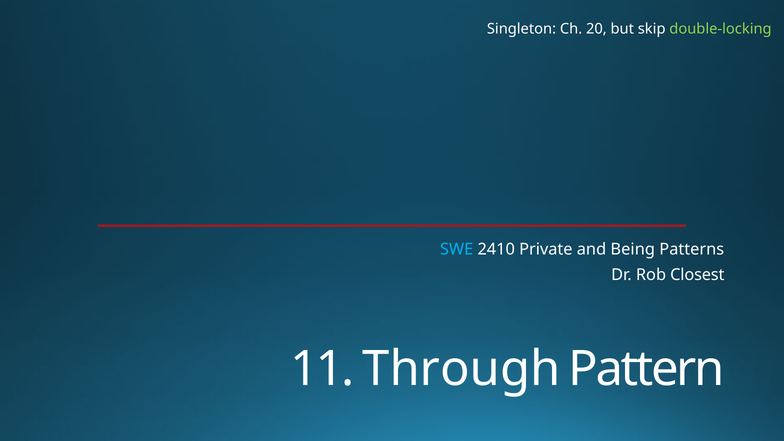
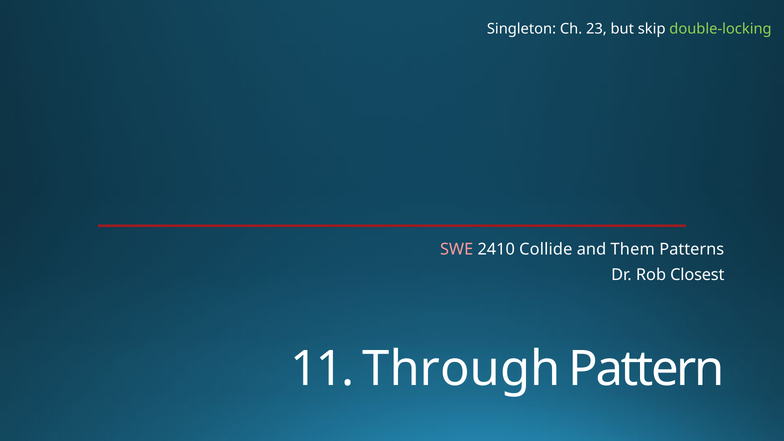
20: 20 -> 23
SWE colour: light blue -> pink
Private: Private -> Collide
Being: Being -> Them
